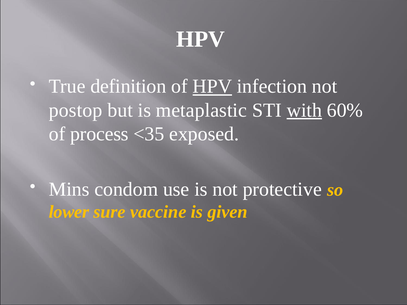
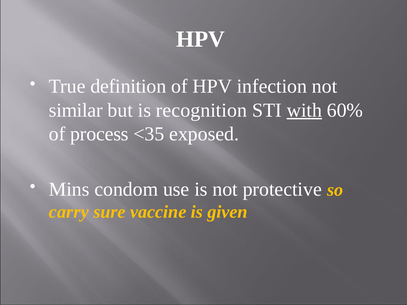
HPV at (212, 87) underline: present -> none
postop: postop -> similar
metaplastic: metaplastic -> recognition
lower: lower -> carry
